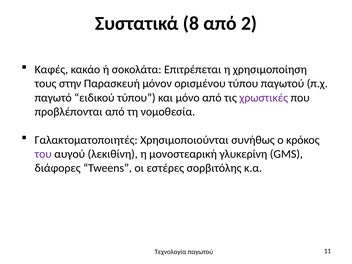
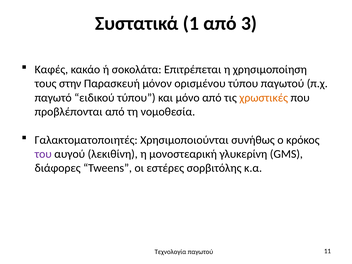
8: 8 -> 1
2: 2 -> 3
χρωστικές colour: purple -> orange
